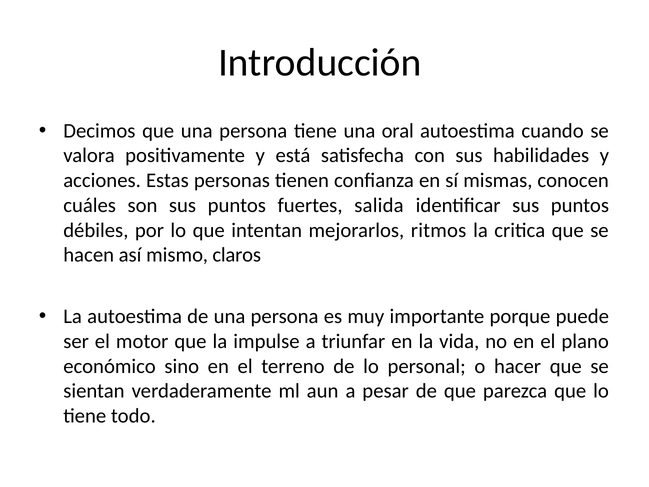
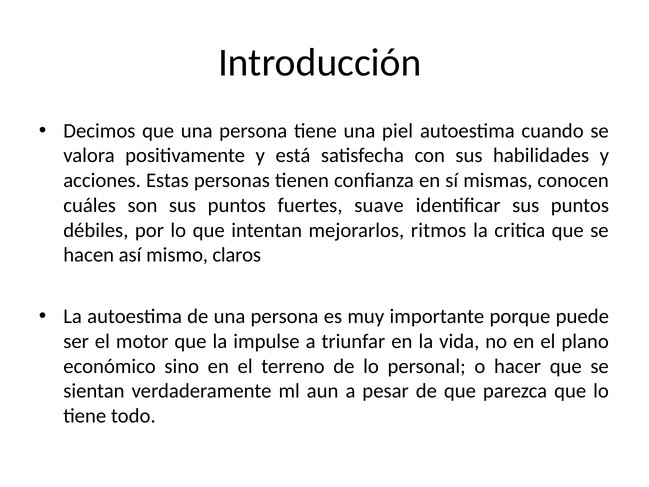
oral: oral -> piel
salida: salida -> suave
